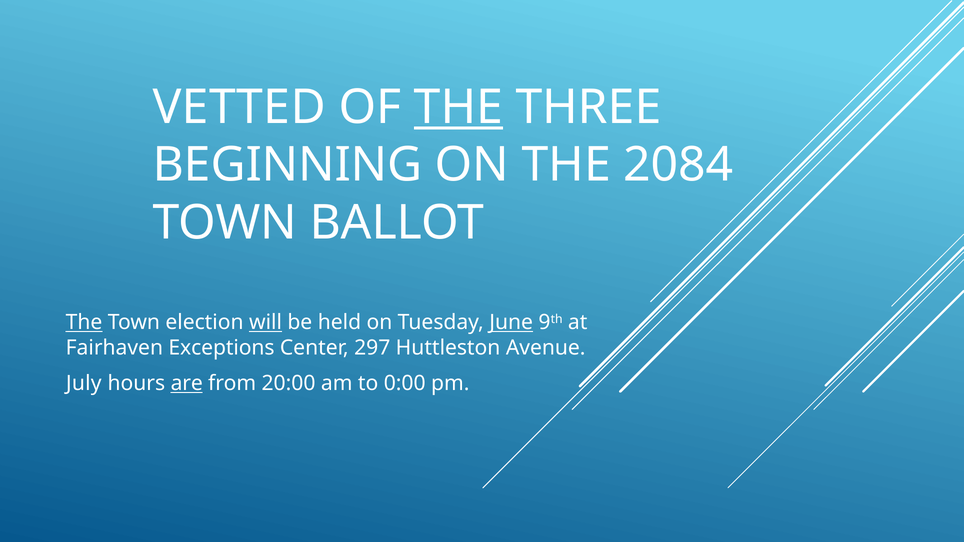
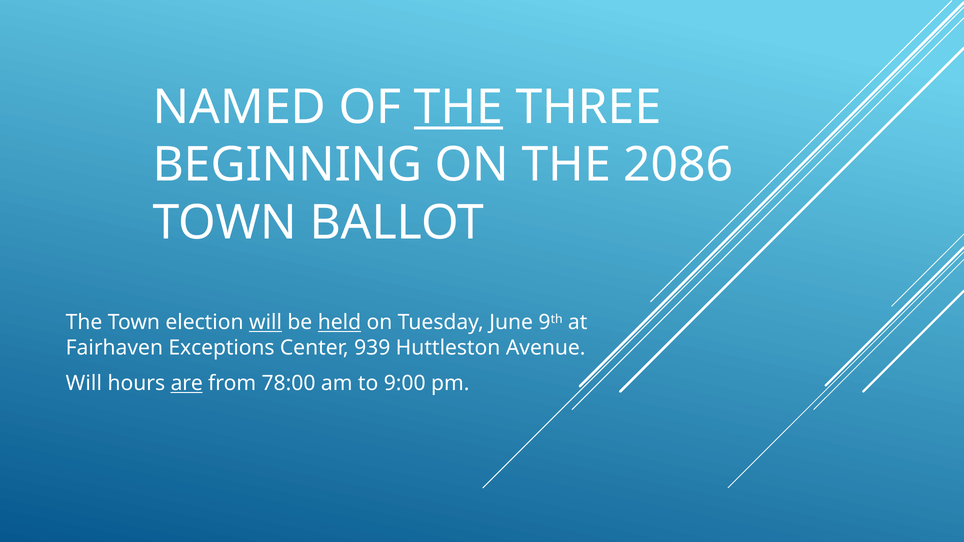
VETTED: VETTED -> NAMED
2084: 2084 -> 2086
The at (84, 323) underline: present -> none
held underline: none -> present
June underline: present -> none
297: 297 -> 939
July at (84, 384): July -> Will
20:00: 20:00 -> 78:00
0:00: 0:00 -> 9:00
